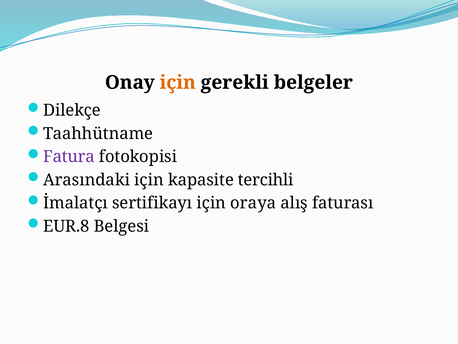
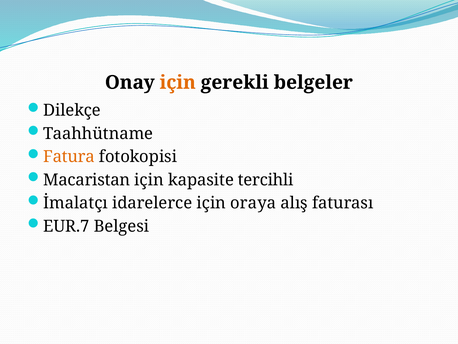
Fatura colour: purple -> orange
Arasındaki: Arasındaki -> Macaristan
sertifikayı: sertifikayı -> idarelerce
EUR.8: EUR.8 -> EUR.7
